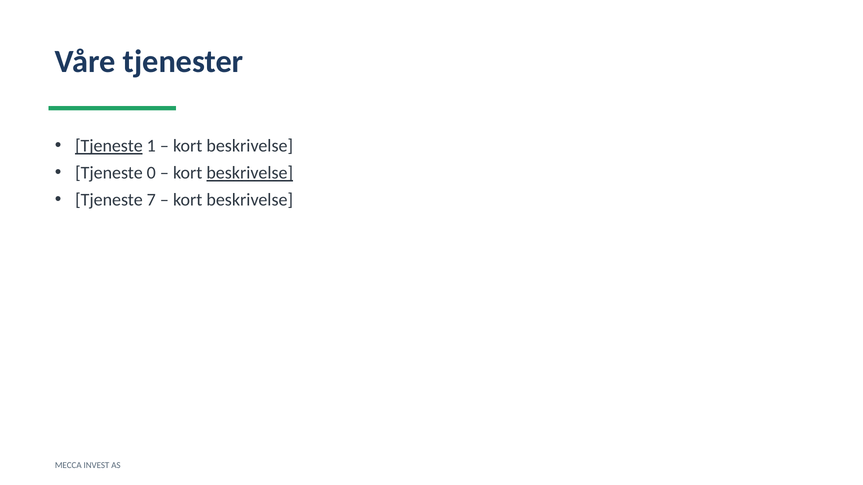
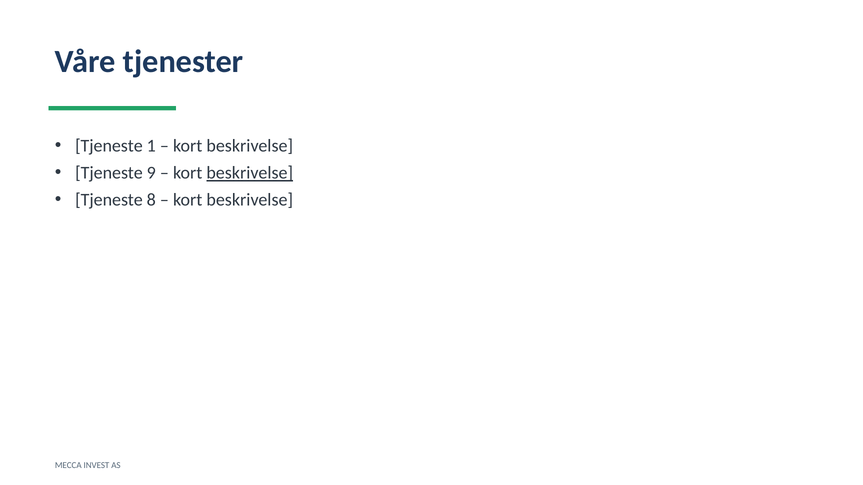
Tjeneste at (109, 146) underline: present -> none
0: 0 -> 9
7: 7 -> 8
